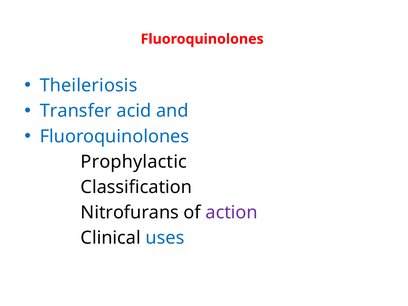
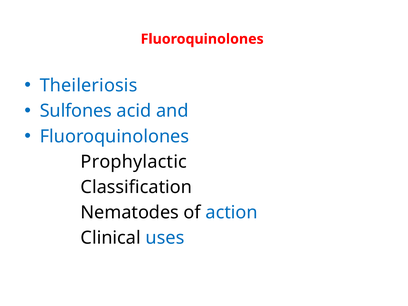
Transfer: Transfer -> Sulfones
Nitrofurans: Nitrofurans -> Nematodes
action colour: purple -> blue
